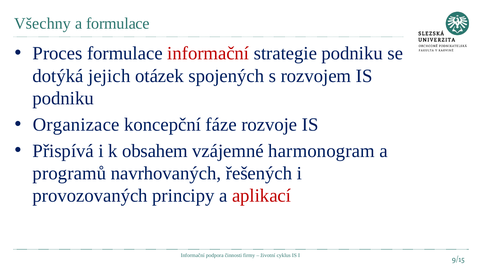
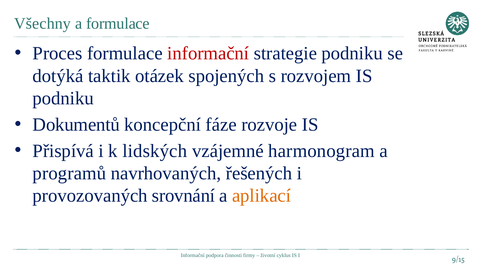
jejich: jejich -> taktik
Organizace: Organizace -> Dokumentů
obsahem: obsahem -> lidských
principy: principy -> srovnání
aplikací colour: red -> orange
